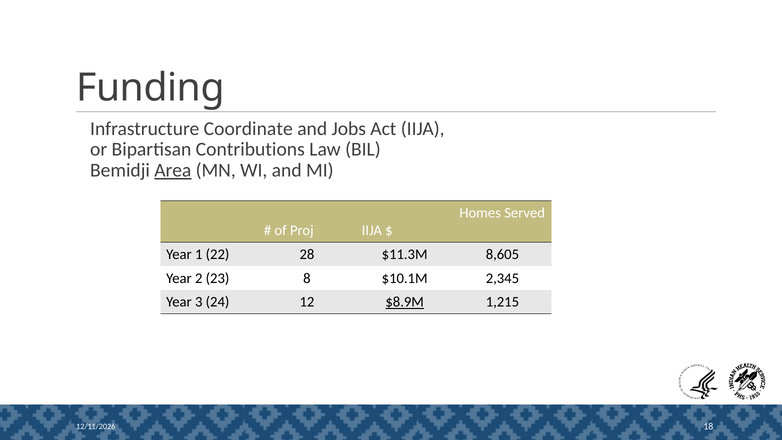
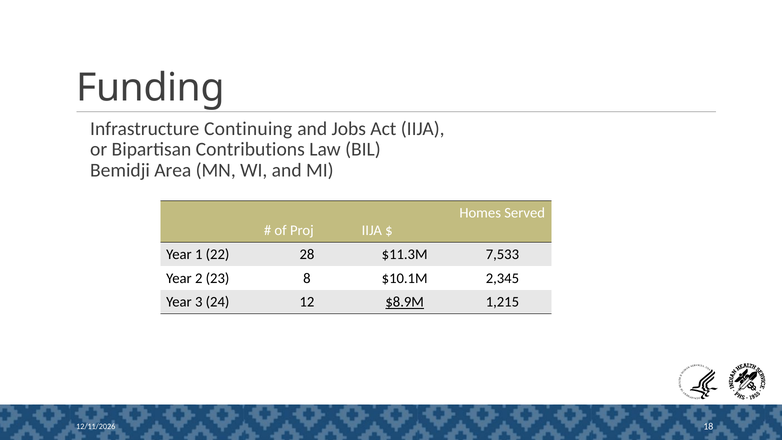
Coordinate: Coordinate -> Continuing
Area underline: present -> none
8,605: 8,605 -> 7,533
